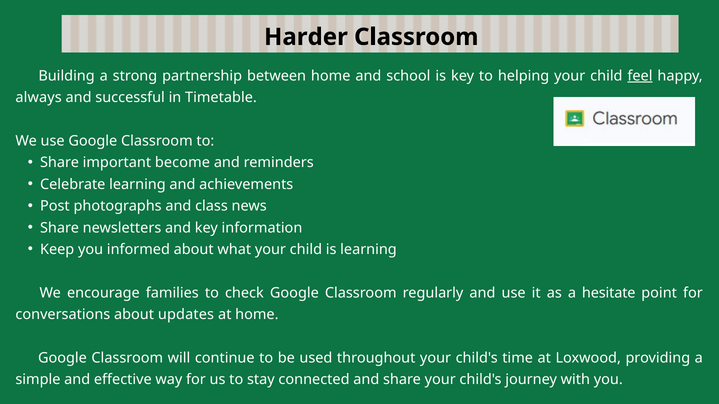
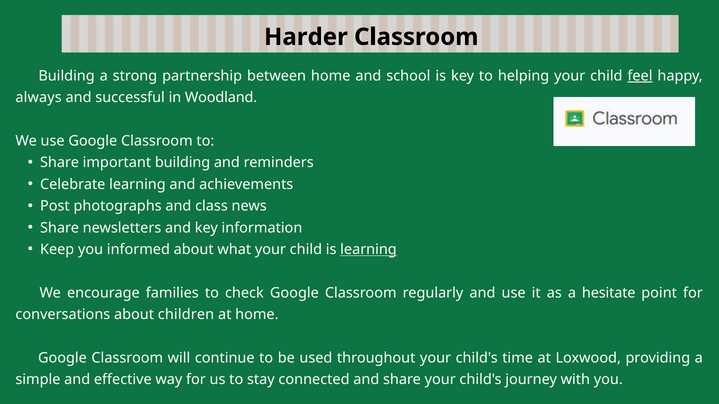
Timetable: Timetable -> Woodland
important become: become -> building
learning at (369, 250) underline: none -> present
updates: updates -> children
